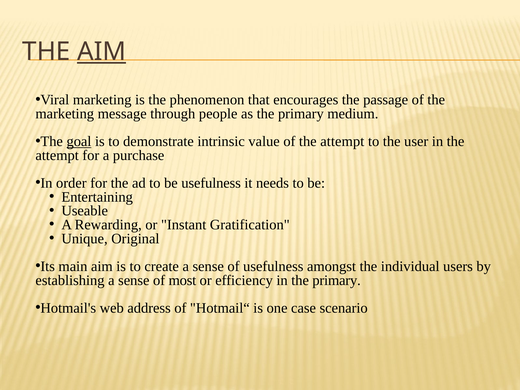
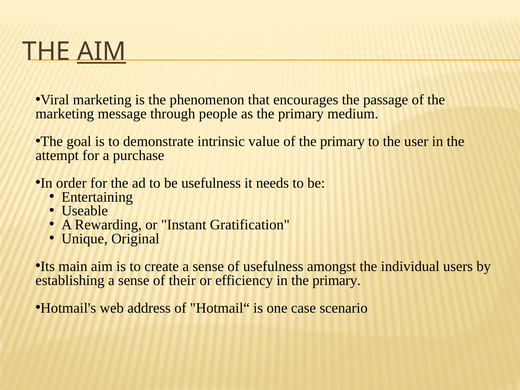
goal underline: present -> none
of the attempt: attempt -> primary
most: most -> their
